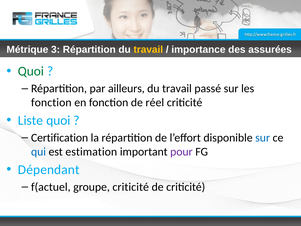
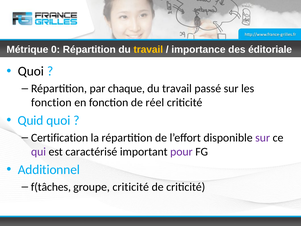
3: 3 -> 0
assurées: assurées -> éditoriale
Quoi at (31, 71) colour: green -> black
ailleurs: ailleurs -> chaque
Liste: Liste -> Quid
sur at (263, 138) colour: blue -> purple
qui colour: blue -> purple
estimation: estimation -> caractérisé
Dépendant: Dépendant -> Additionnel
f(actuel: f(actuel -> f(tâches
